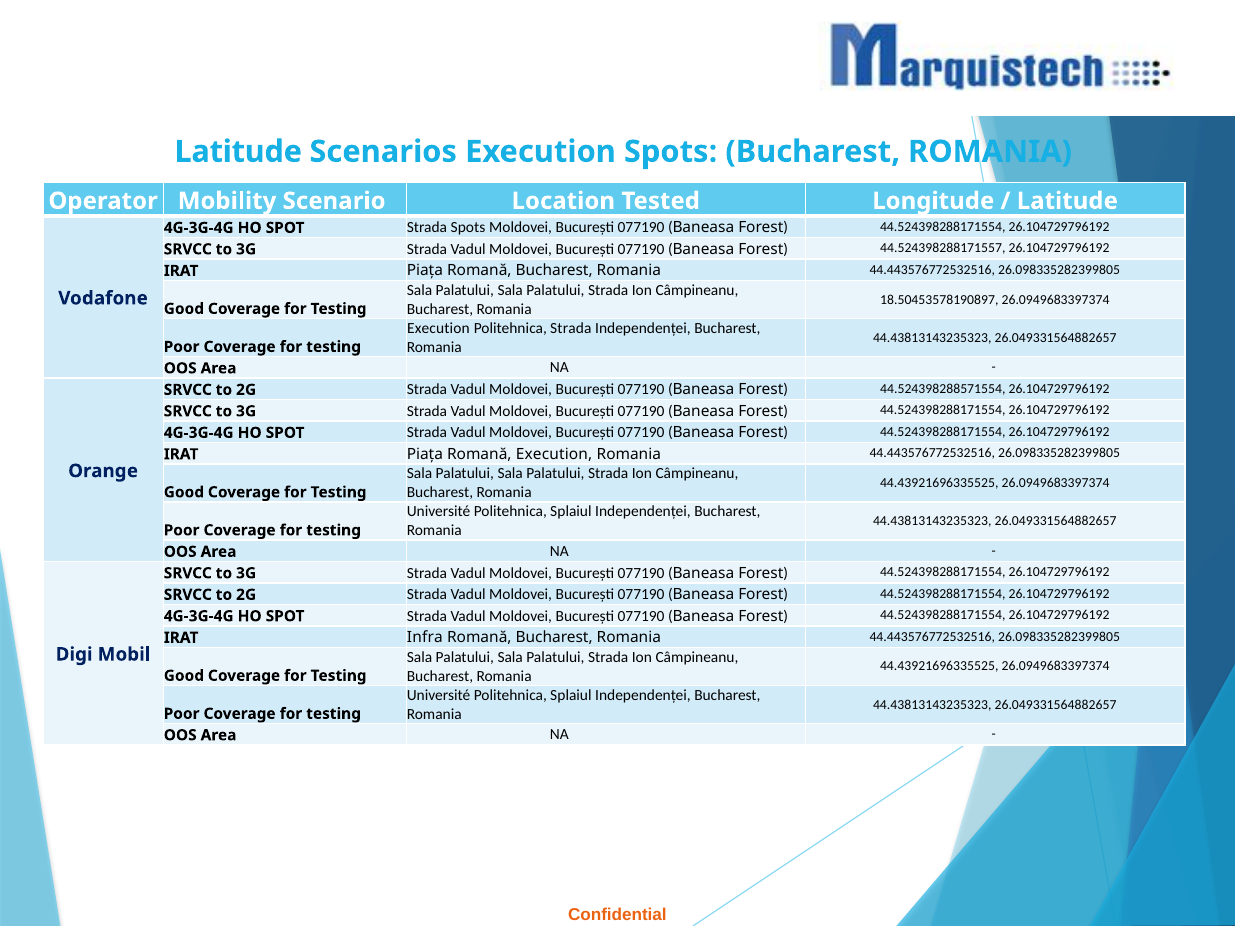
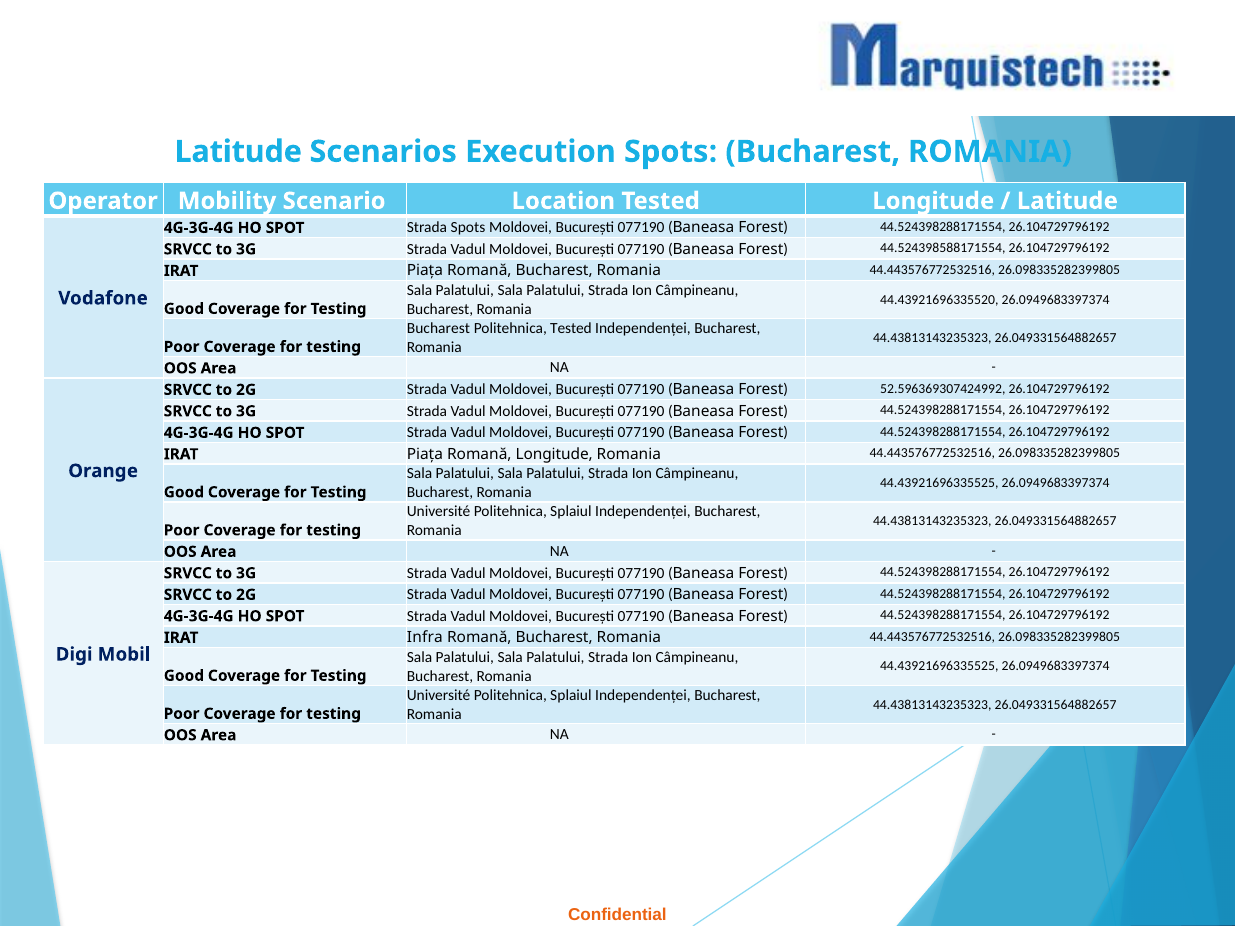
44.524398288171557: 44.524398288171557 -> 44.524398588171554
18.50453578190897: 18.50453578190897 -> 44.43921696335520
Execution at (438, 328): Execution -> Bucharest
Politehnica Strada: Strada -> Tested
44.524398288571554: 44.524398288571554 -> 52.596369307424992
Romană Execution: Execution -> Longitude
